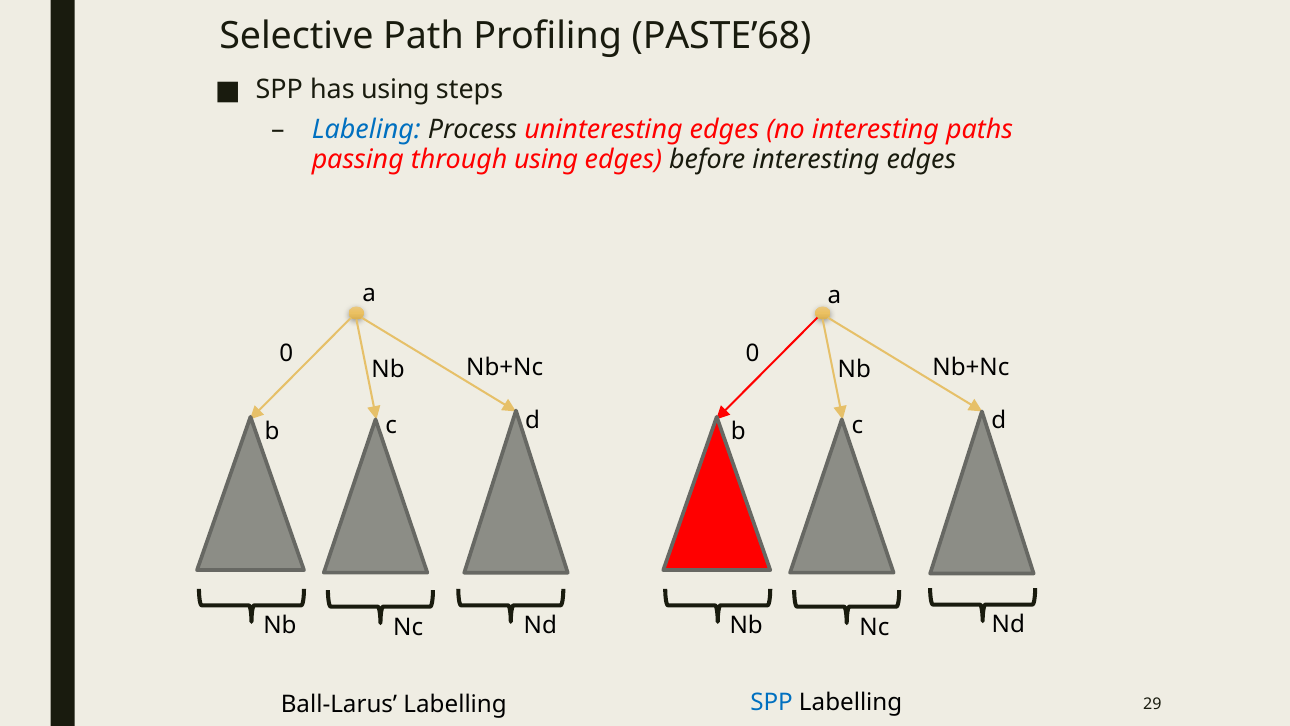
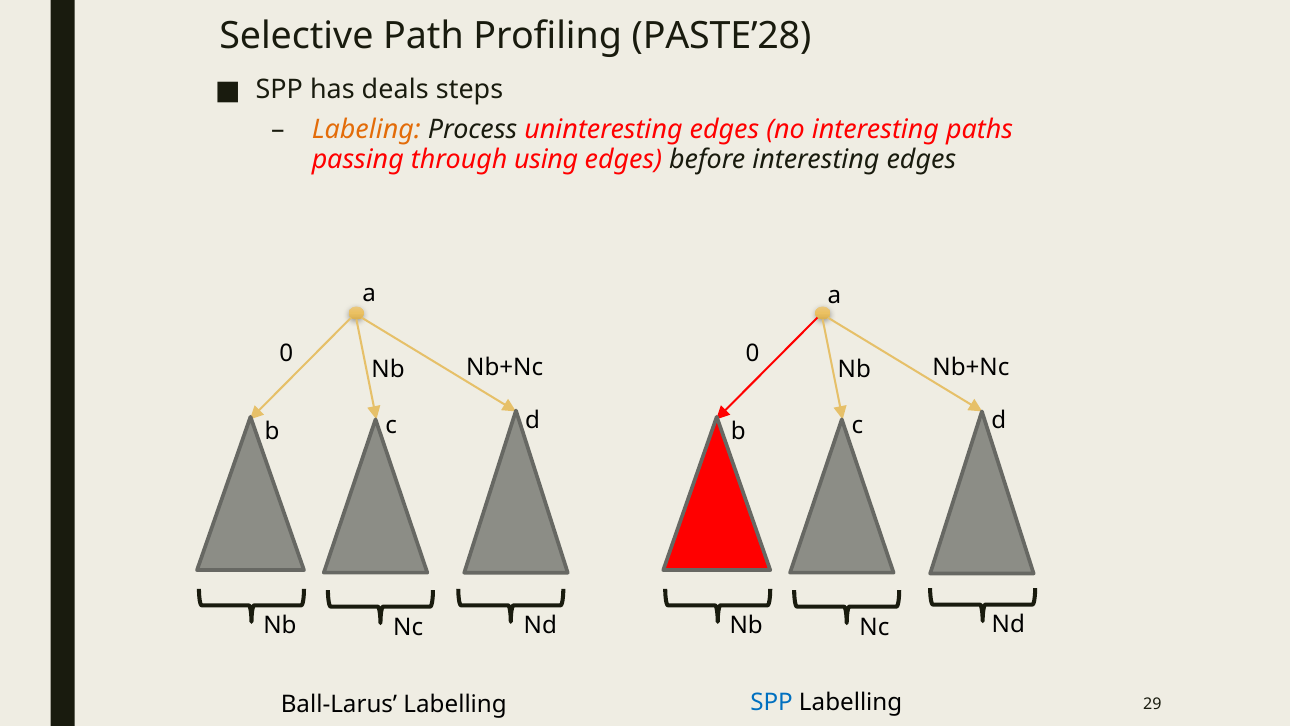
PASTE’68: PASTE’68 -> PASTE’28
has using: using -> deals
Labeling colour: blue -> orange
